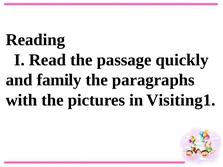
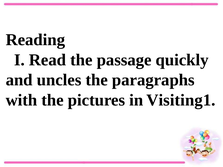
family: family -> uncles
